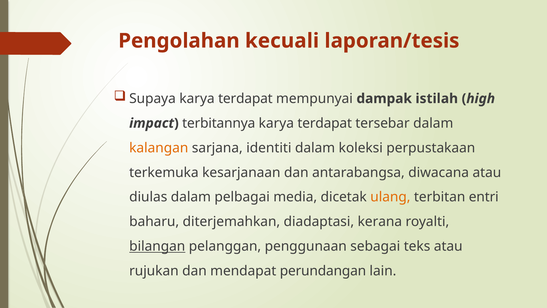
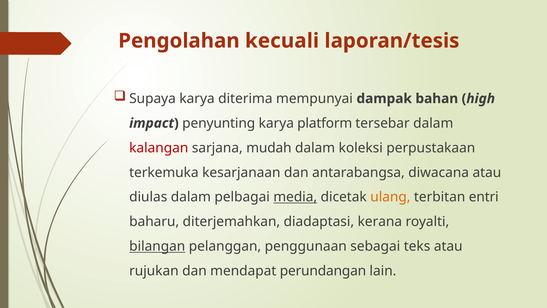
Supaya karya terdapat: terdapat -> diterima
istilah: istilah -> bahan
terbitannya: terbitannya -> penyunting
terdapat at (325, 123): terdapat -> platform
kalangan colour: orange -> red
identiti: identiti -> mudah
media underline: none -> present
